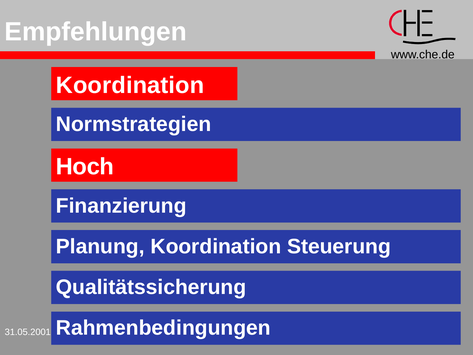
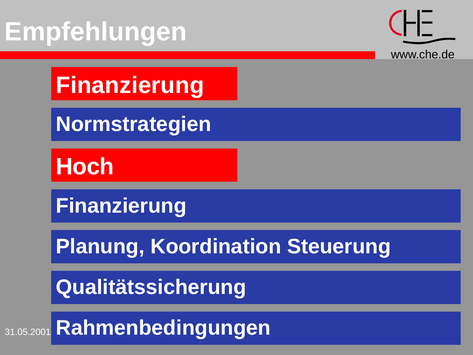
Koordination at (130, 85): Koordination -> Finanzierung
